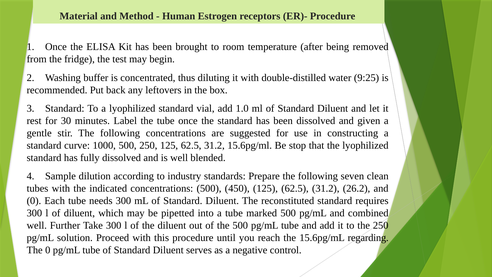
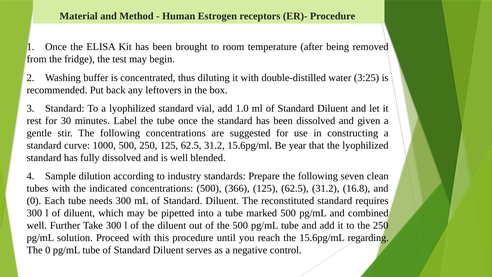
9:25: 9:25 -> 3:25
stop: stop -> year
450: 450 -> 366
26.2: 26.2 -> 16.8
